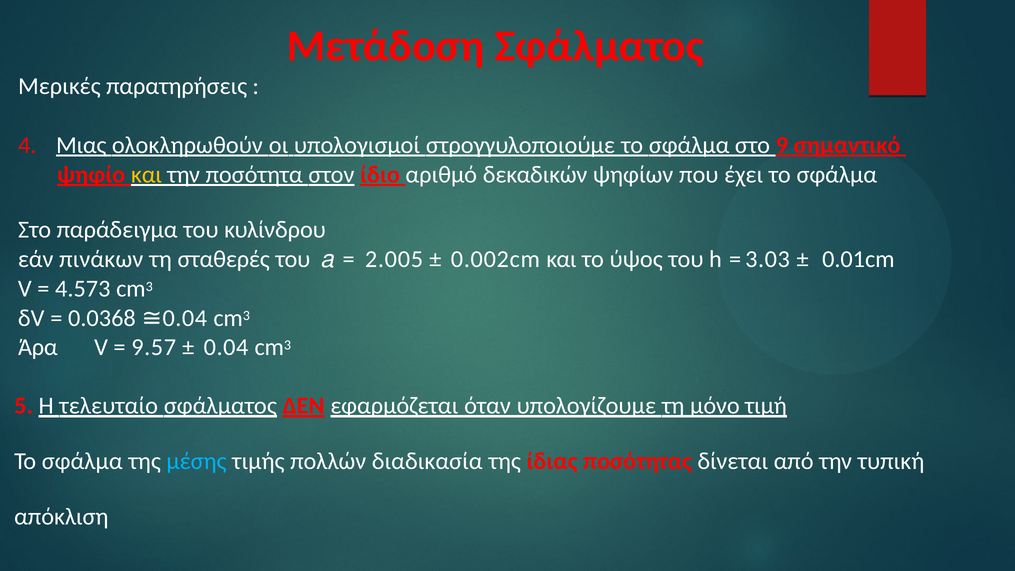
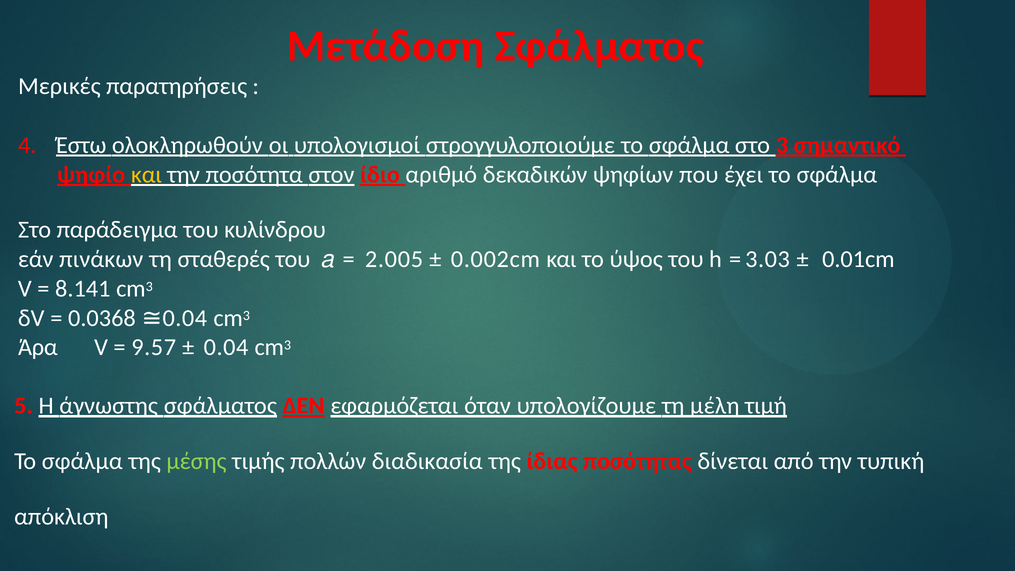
Μιας: Μιας -> Έστω
9: 9 -> 3
4.573: 4.573 -> 8.141
τελευταίο: τελευταίο -> άγνωστης
μόνο: μόνο -> μέλη
μέσης colour: light blue -> light green
